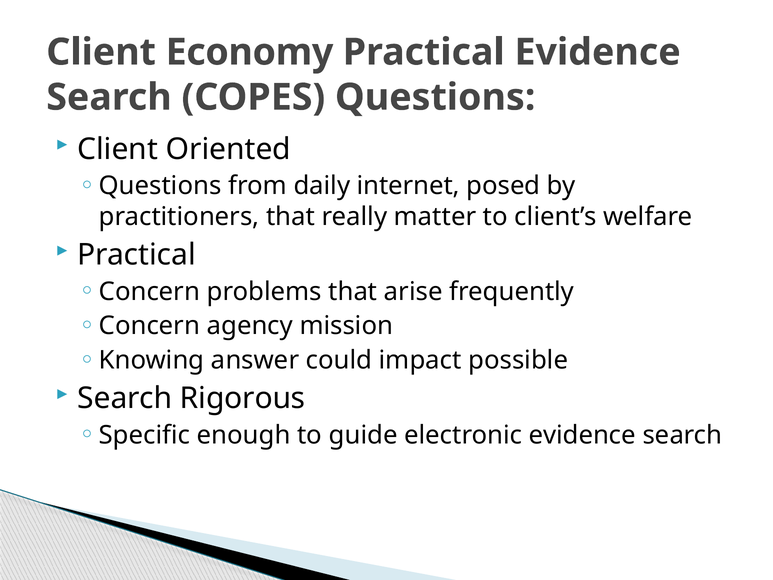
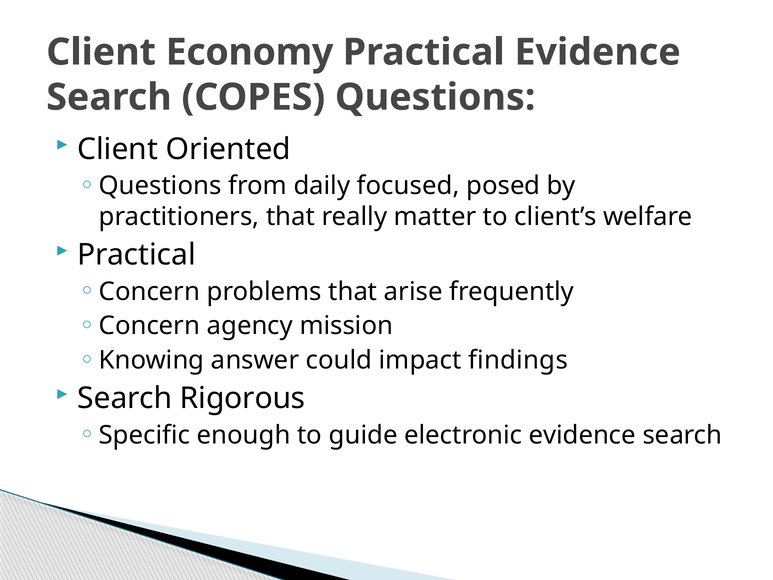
internet: internet -> focused
possible: possible -> findings
